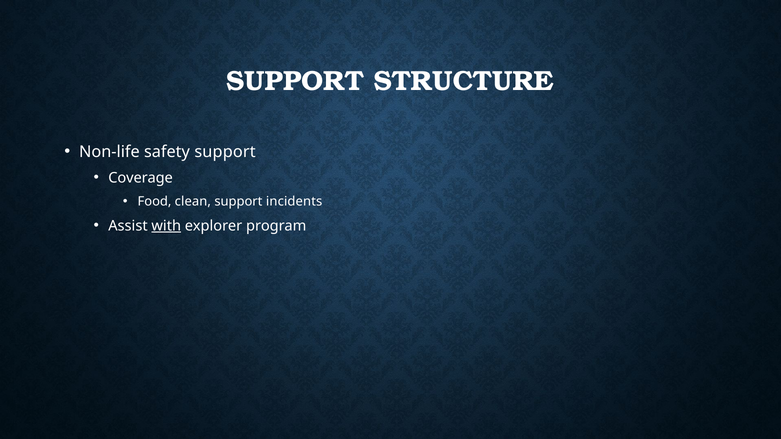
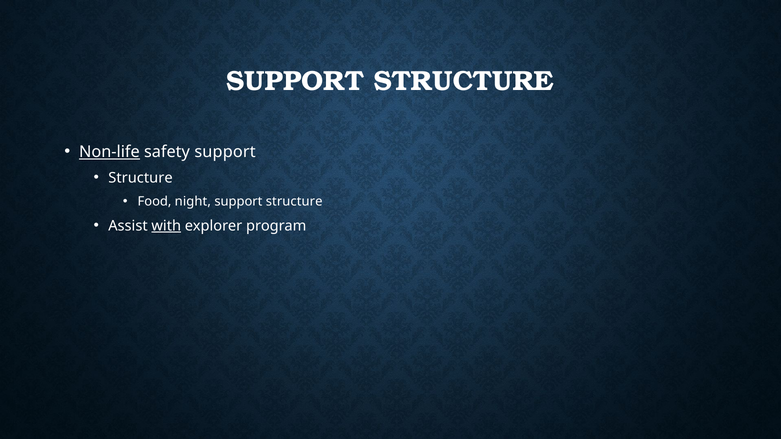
Non-life underline: none -> present
Coverage at (141, 178): Coverage -> Structure
clean: clean -> night
incidents at (294, 202): incidents -> structure
